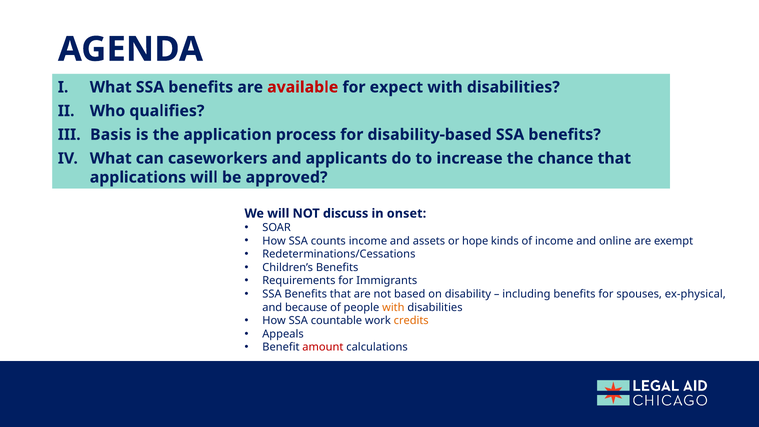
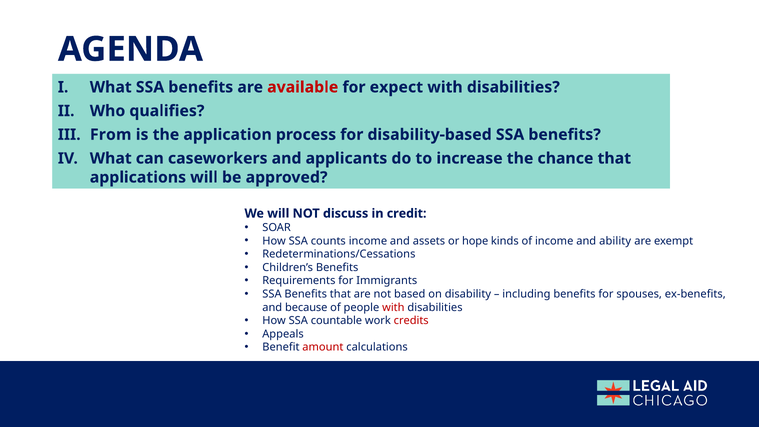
Basis: Basis -> From
onset: onset -> credit
online: online -> ability
ex-physical: ex-physical -> ex-benefits
with at (393, 307) colour: orange -> red
credits colour: orange -> red
